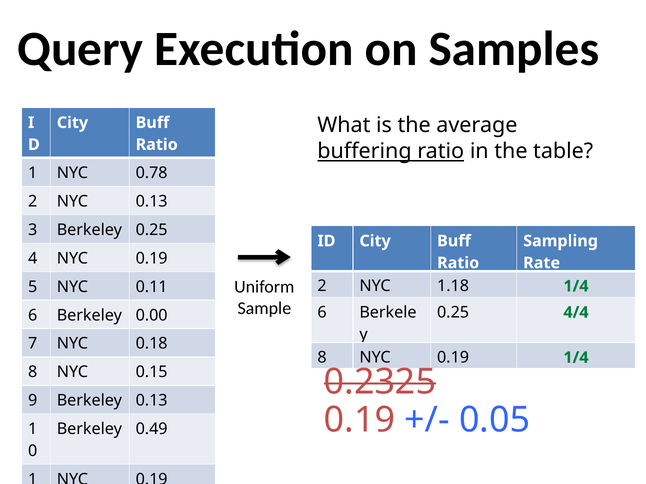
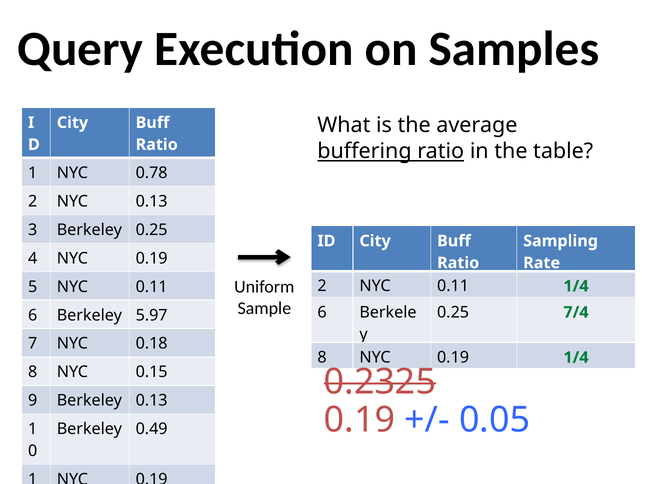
2 NYC 1.18: 1.18 -> 0.11
4/4: 4/4 -> 7/4
0.00: 0.00 -> 5.97
